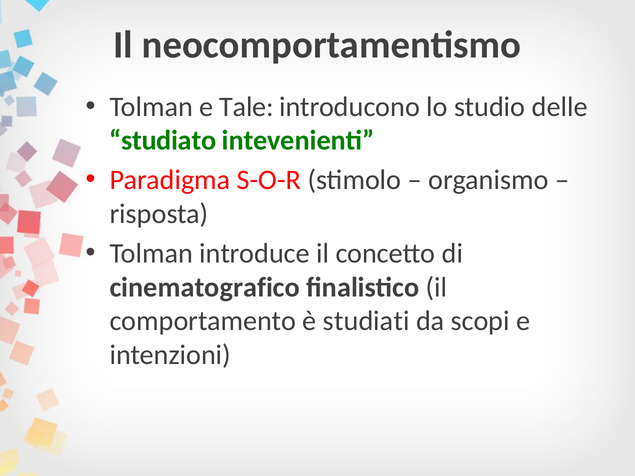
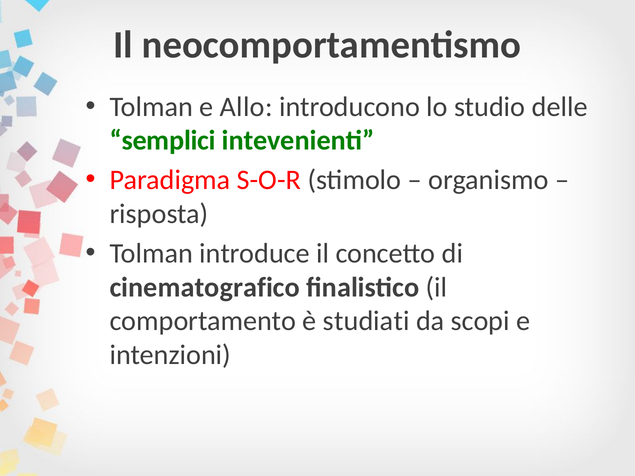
Tale: Tale -> Allo
studiato: studiato -> semplici
